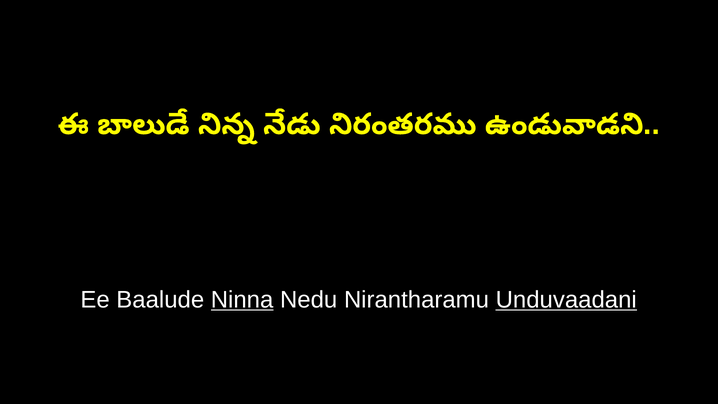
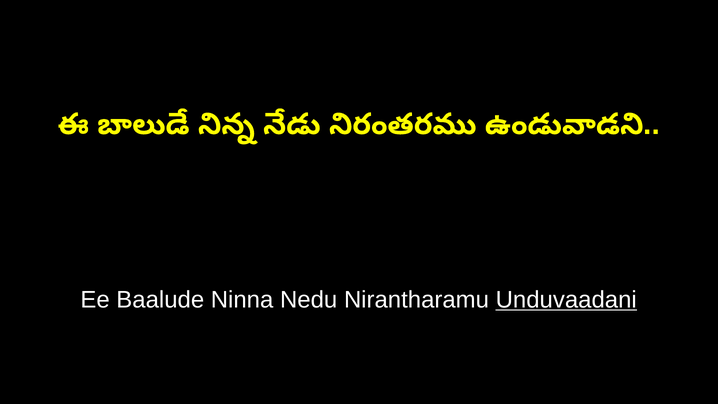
Ninna underline: present -> none
